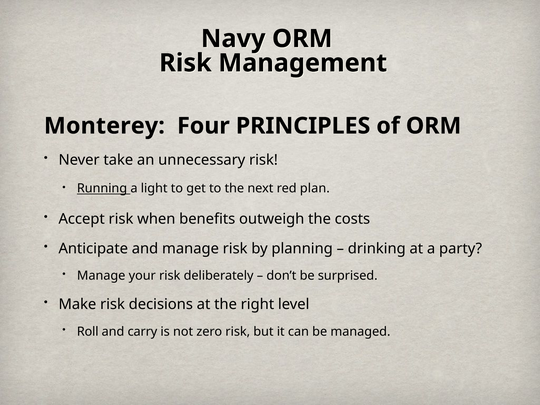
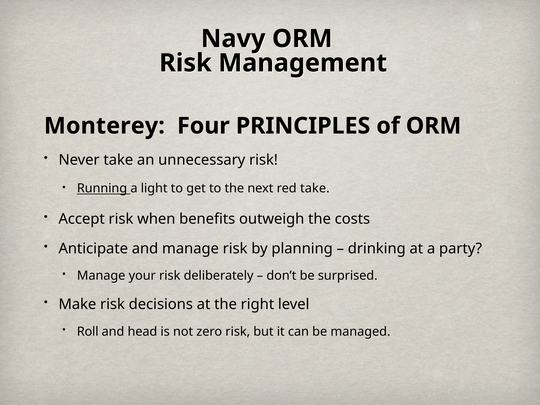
red plan: plan -> take
carry: carry -> head
